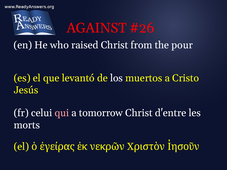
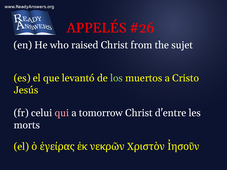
AGAINST: AGAINST -> APPELÉS
pour: pour -> sujet
los colour: white -> light green
